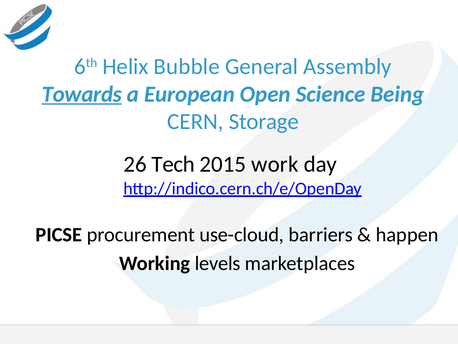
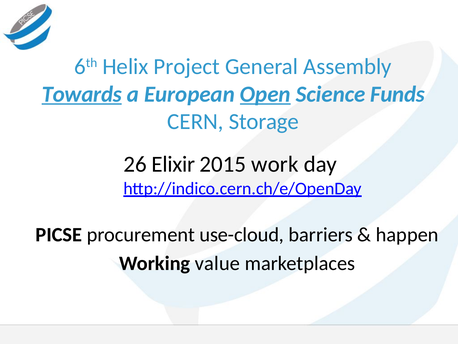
Bubble: Bubble -> Project
Open underline: none -> present
Being: Being -> Funds
Tech: Tech -> Elixir
levels: levels -> value
